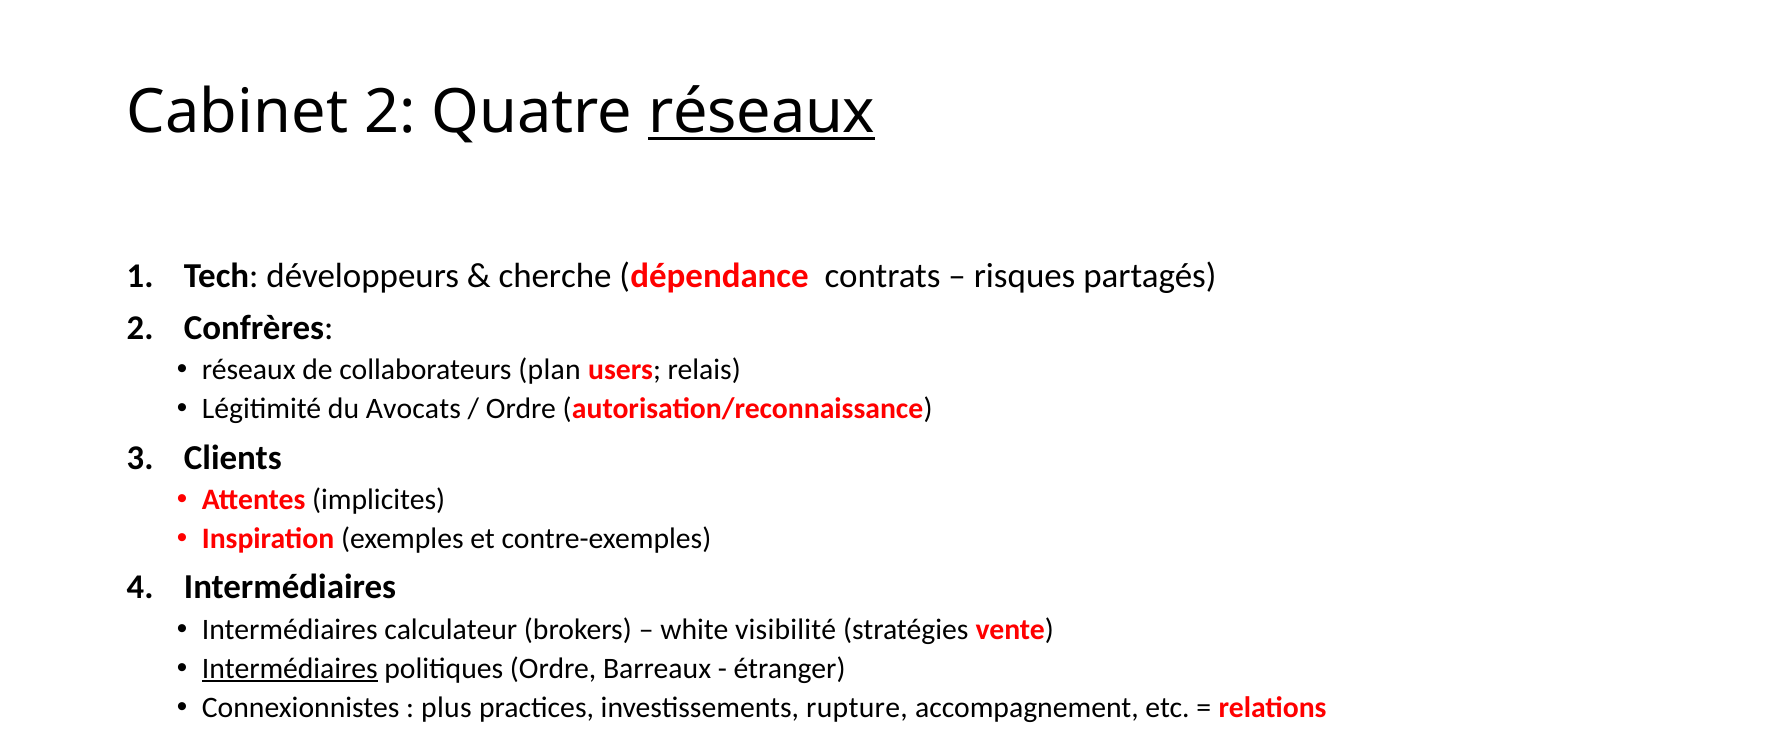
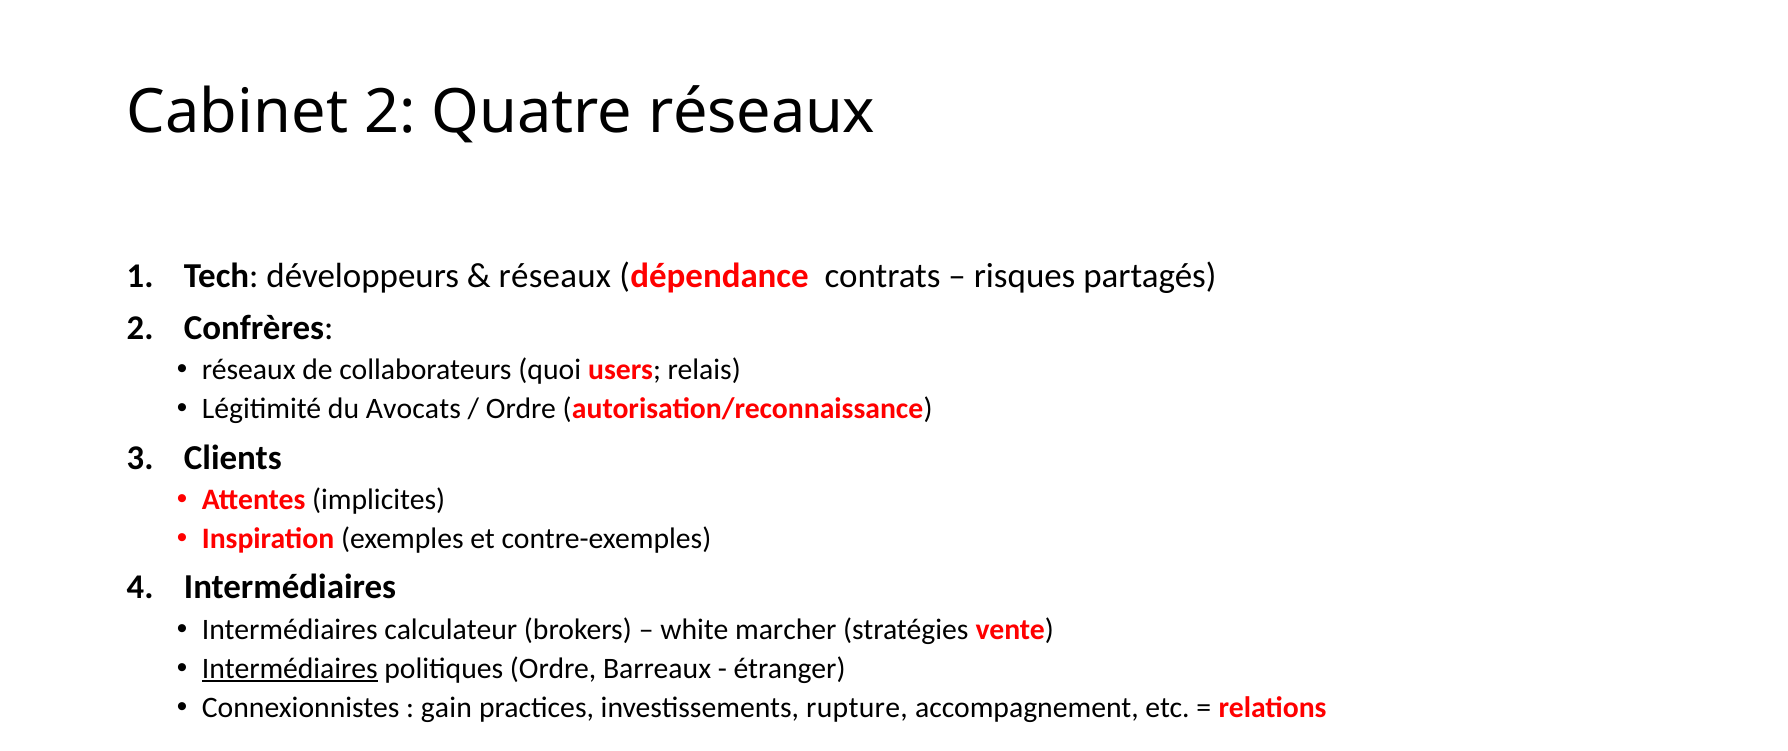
réseaux at (762, 112) underline: present -> none
cherche at (555, 276): cherche -> réseaux
plan: plan -> quoi
visibilité: visibilité -> marcher
plus: plus -> gain
